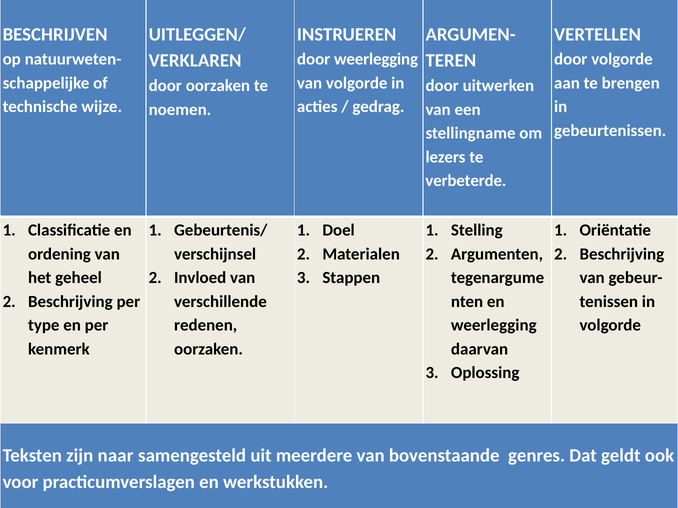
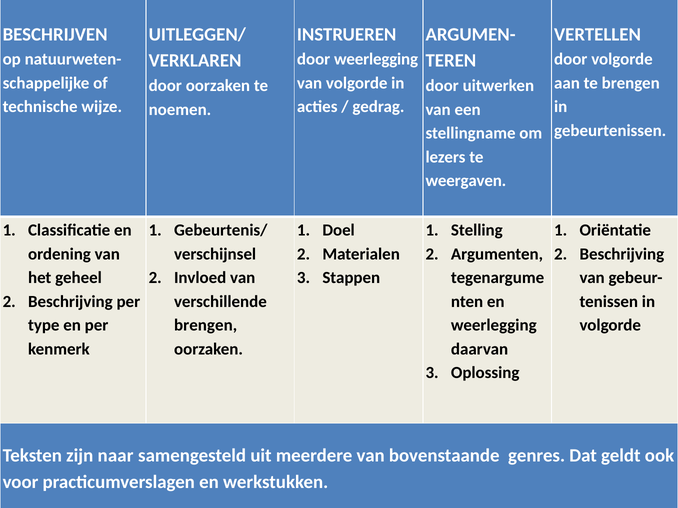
verbeterde: verbeterde -> weergaven
redenen at (206, 326): redenen -> brengen
